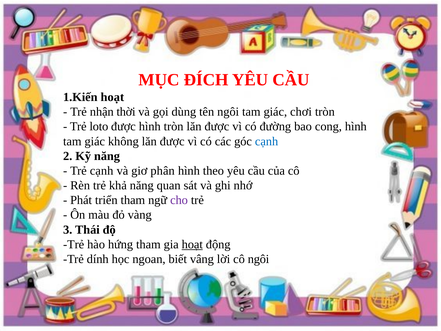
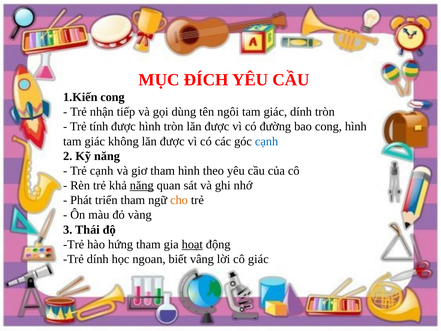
1.Kiến hoạt: hoạt -> cong
thời: thời -> tiếp
giác chơi: chơi -> dính
loto: loto -> tính
giơ phân: phân -> tham
năng at (142, 185) underline: none -> present
cho colour: purple -> orange
cô ngôi: ngôi -> giác
